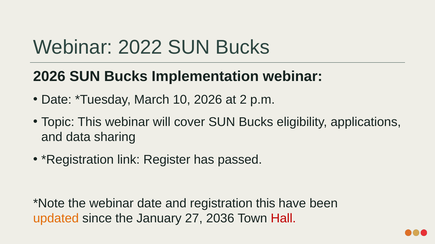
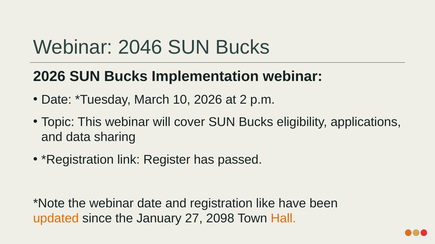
2022: 2022 -> 2046
registration this: this -> like
2036: 2036 -> 2098
Hall colour: red -> orange
